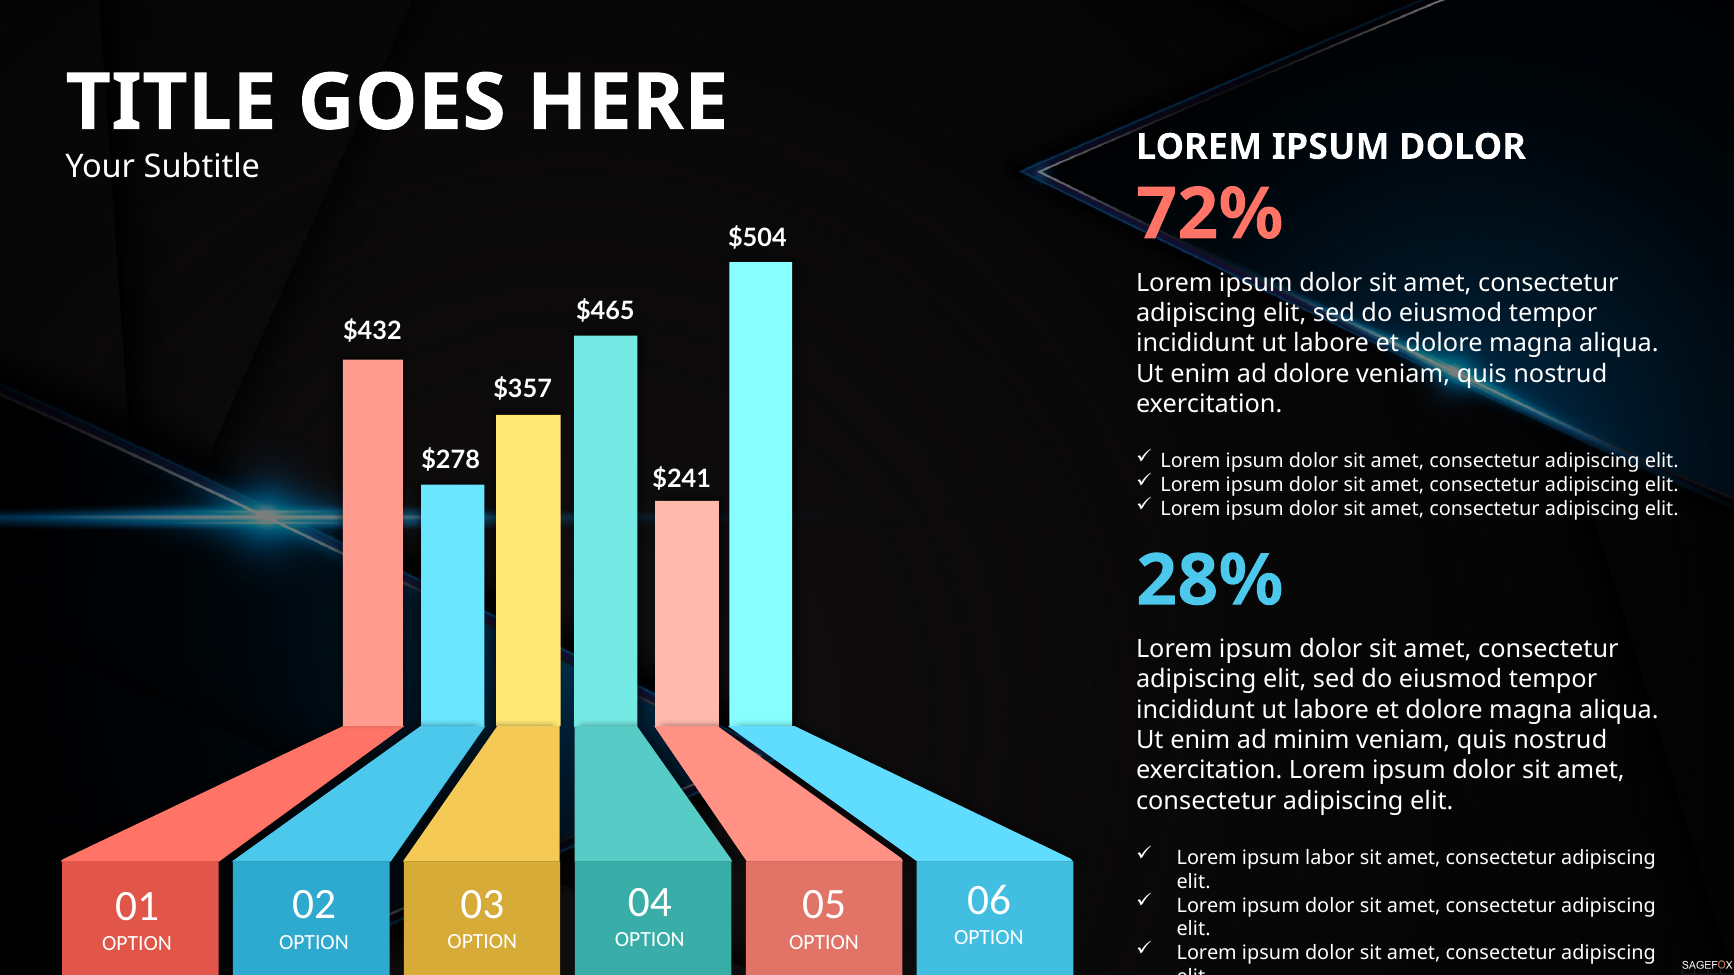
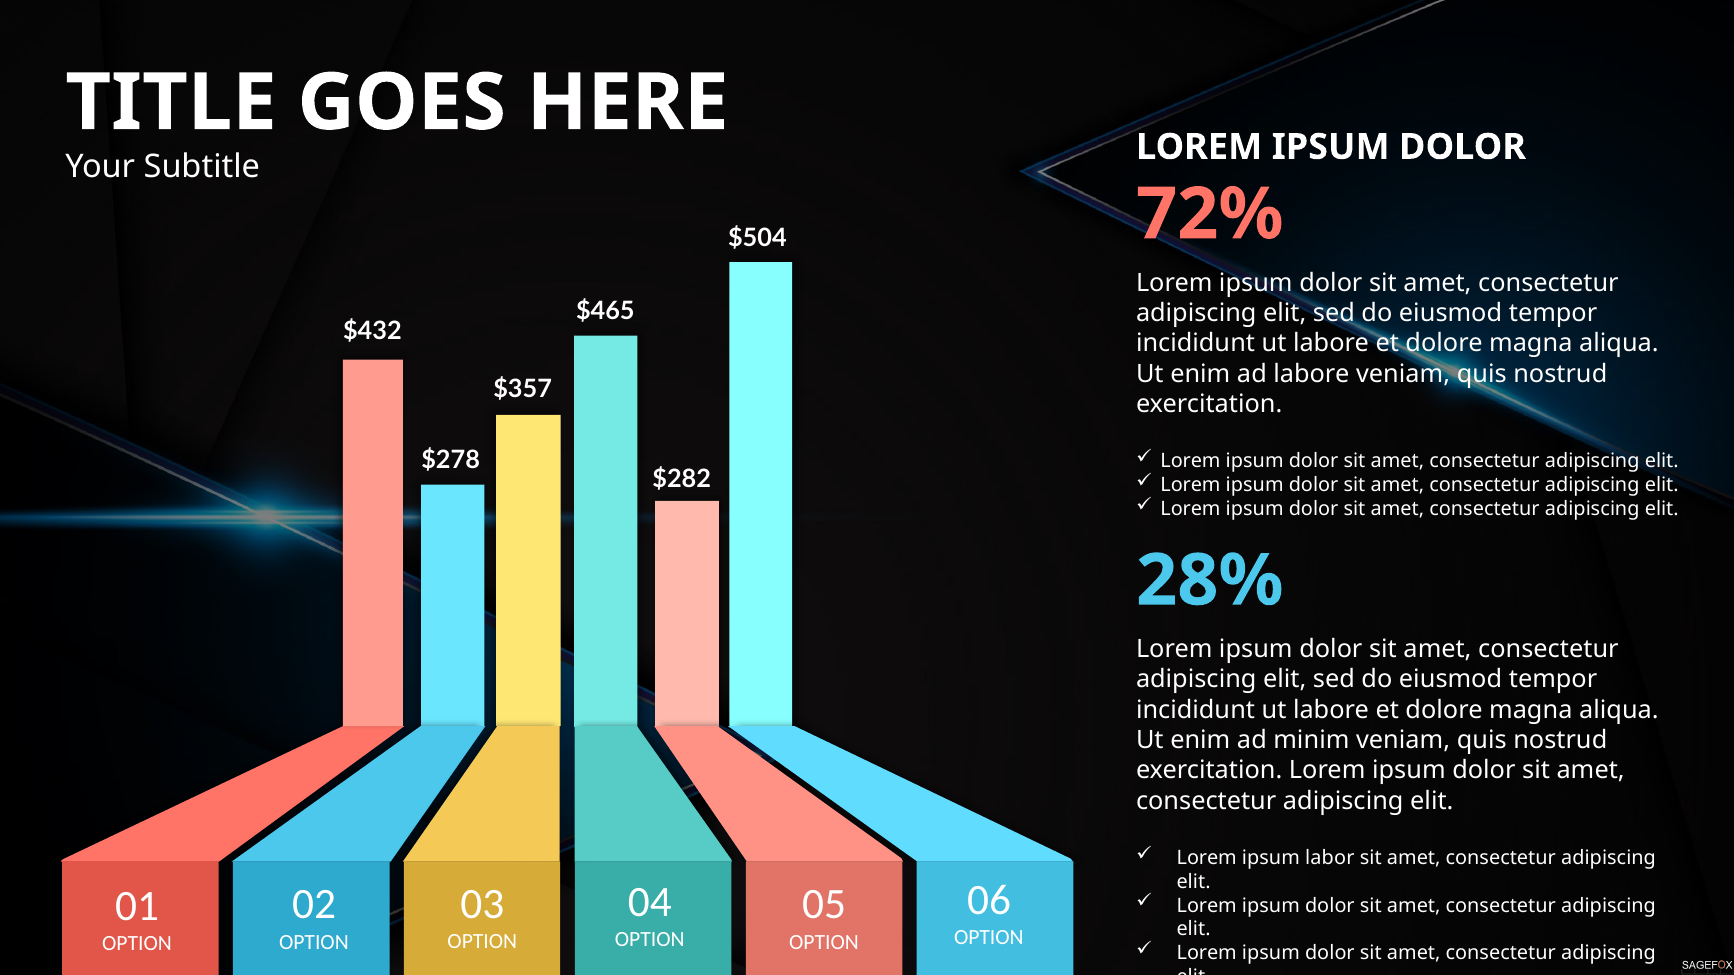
ad dolore: dolore -> labore
$241: $241 -> $282
